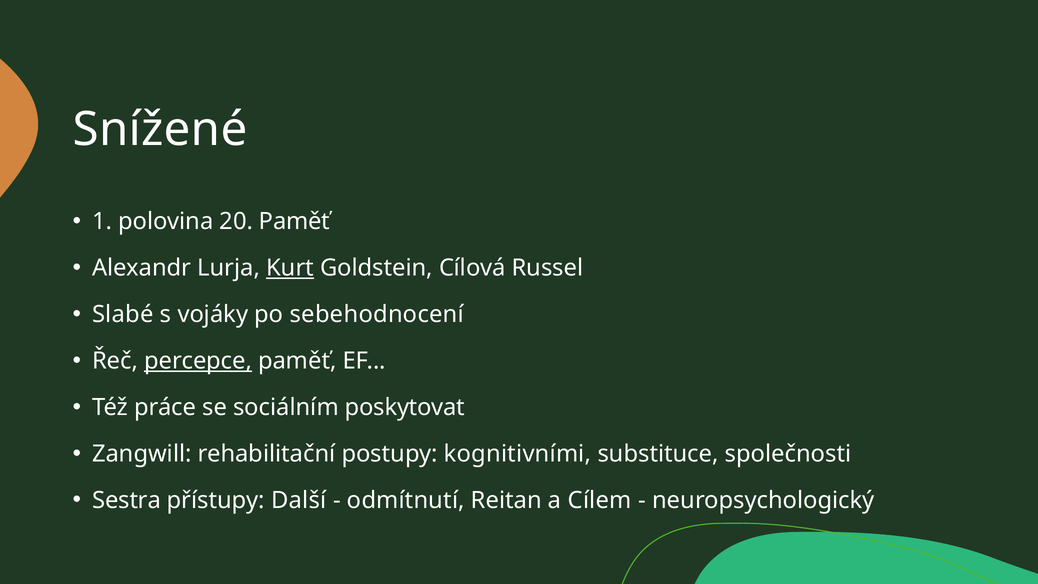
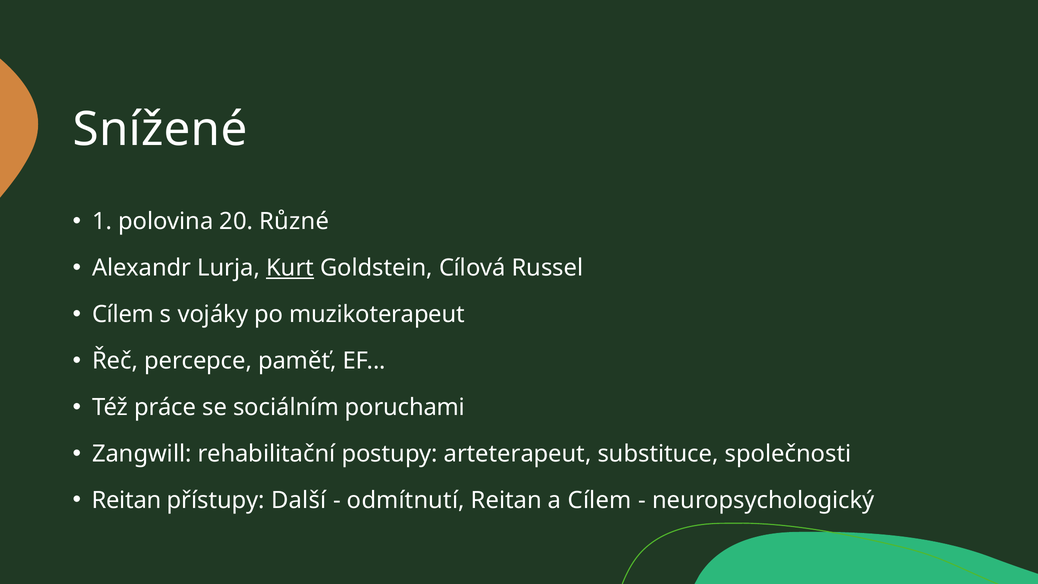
20 Paměť: Paměť -> Různé
Slabé at (123, 314): Slabé -> Cílem
sebehodnocení: sebehodnocení -> muzikoterapeut
percepce underline: present -> none
poskytovat: poskytovat -> poruchami
kognitivními: kognitivními -> arteterapeut
Sestra at (127, 500): Sestra -> Reitan
